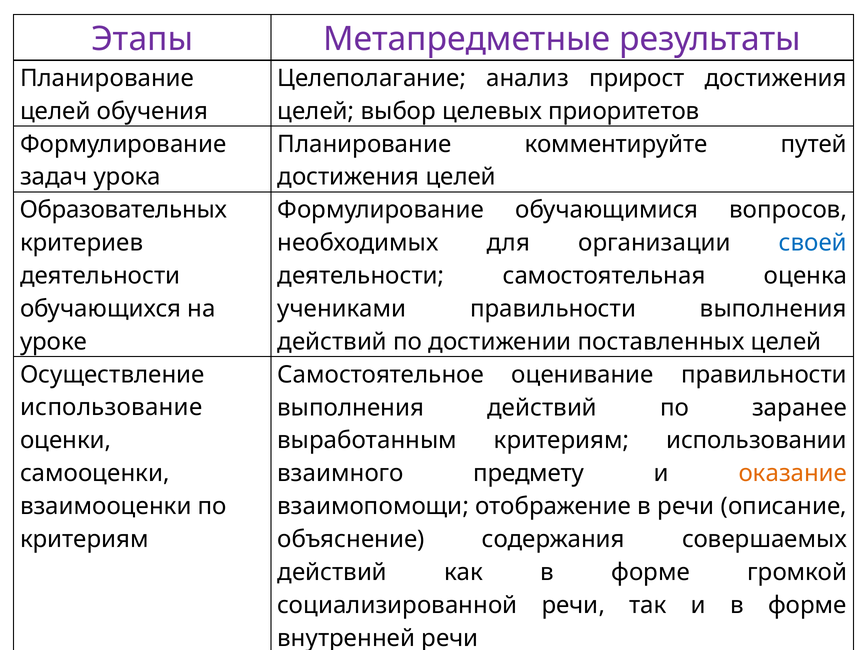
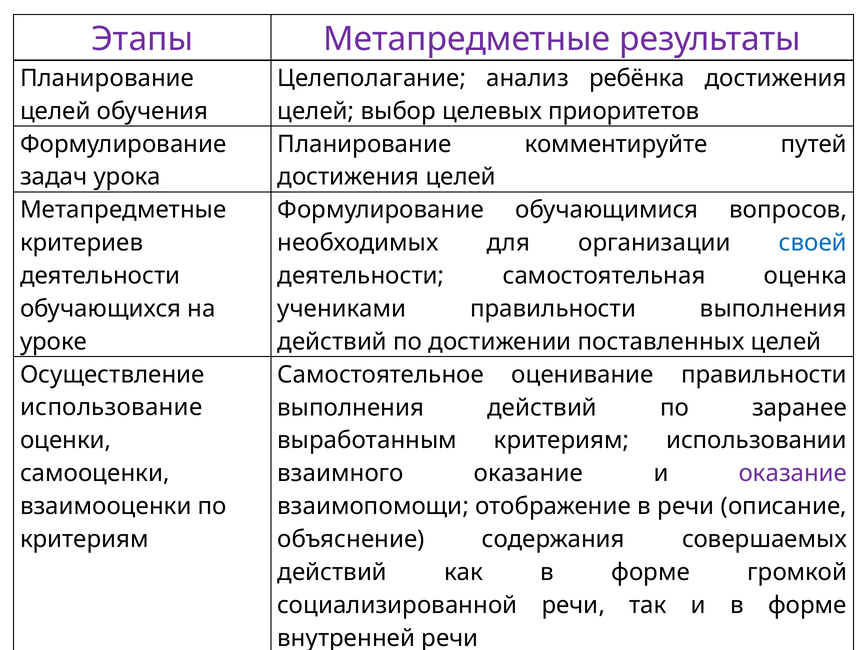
прирост: прирост -> ребёнка
Образовательных at (123, 210): Образовательных -> Метапредметные
взаимного предмету: предмету -> оказание
оказание at (793, 474) colour: orange -> purple
